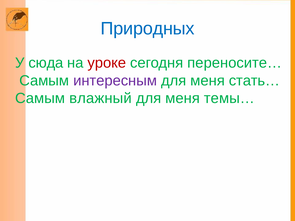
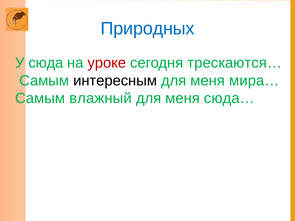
переносите…: переносите… -> трескаются…
интересным colour: purple -> black
стать…: стать… -> мира…
темы…: темы… -> сюда…
